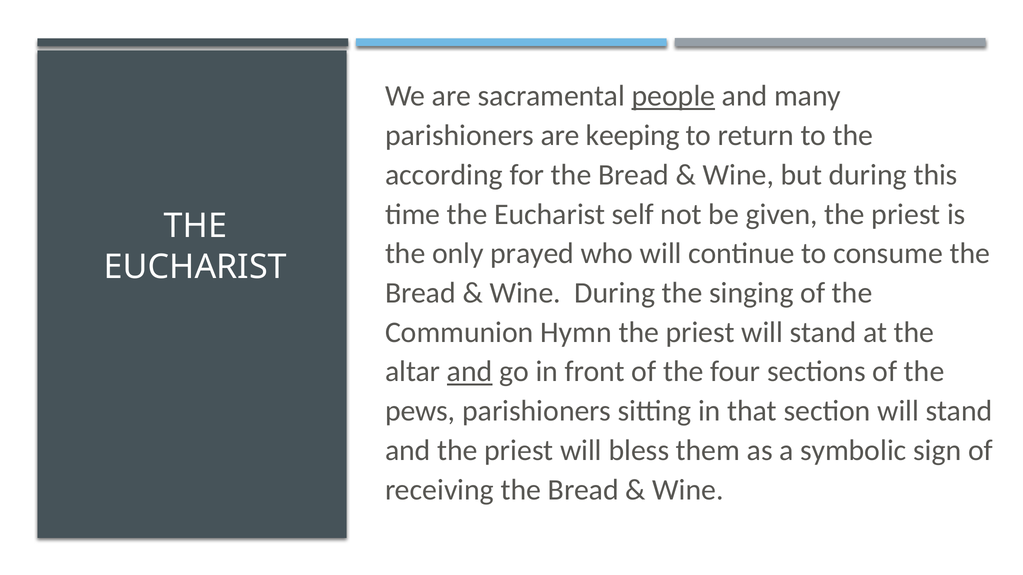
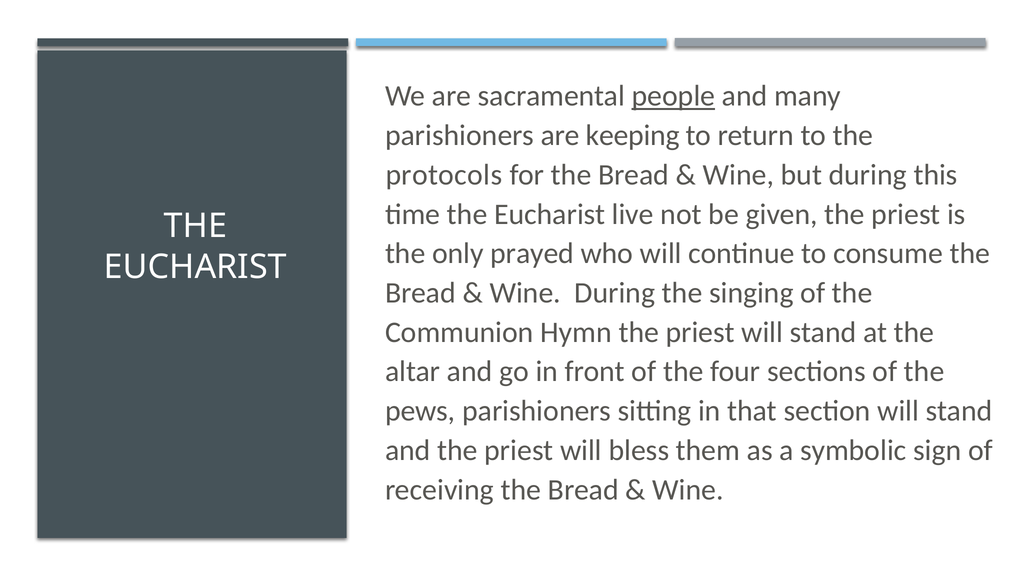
according: according -> protocols
self: self -> live
and at (470, 372) underline: present -> none
